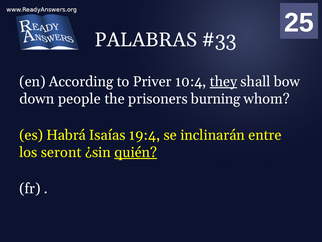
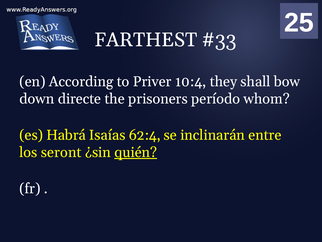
PALABRAS: PALABRAS -> FARTHEST
they underline: present -> none
people: people -> directe
burning: burning -> período
19:4: 19:4 -> 62:4
